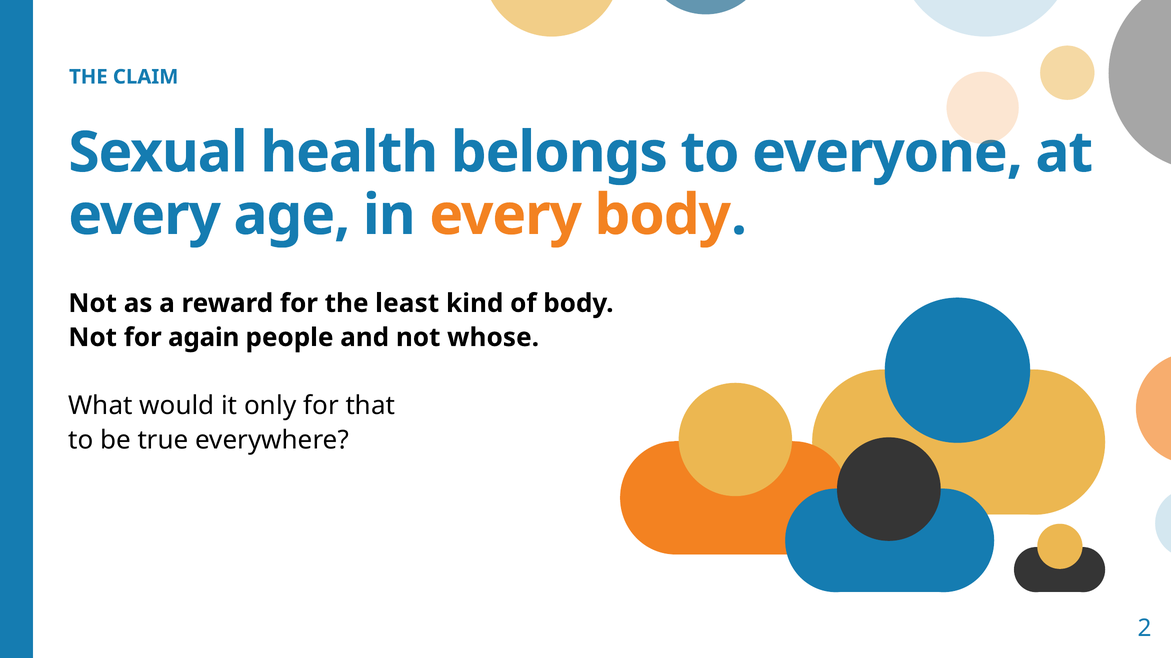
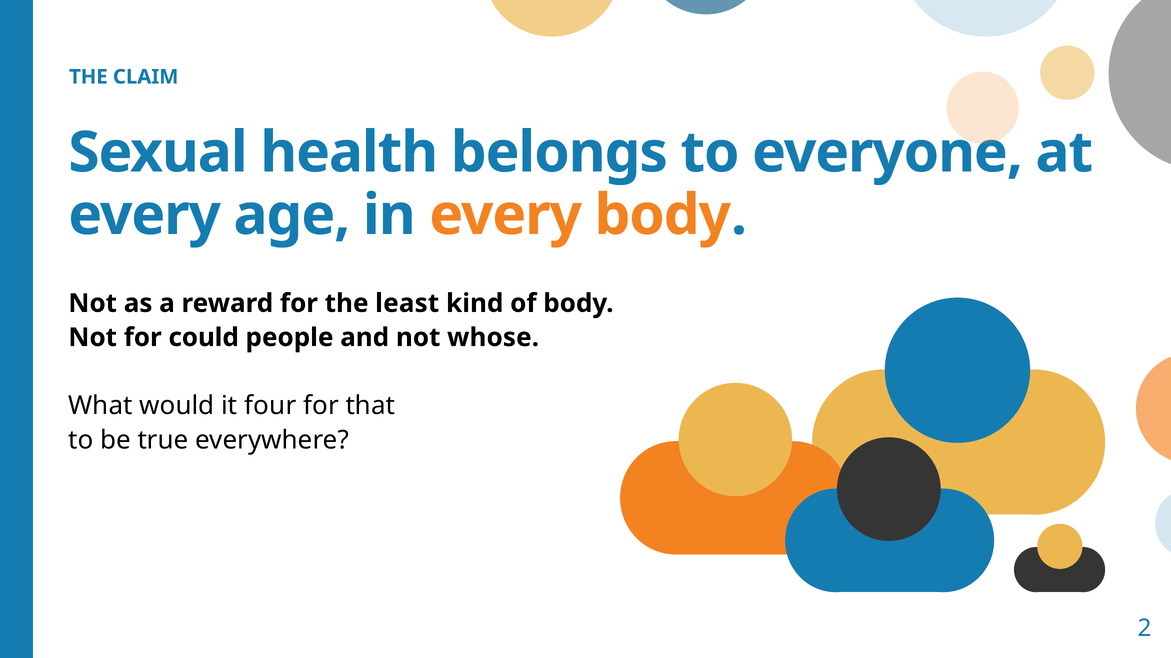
again: again -> could
only: only -> four
